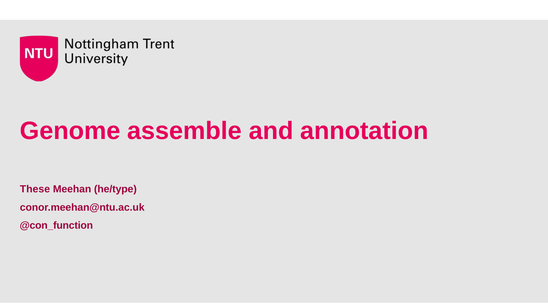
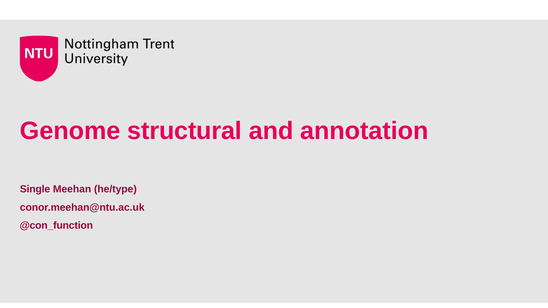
assemble: assemble -> structural
These: These -> Single
